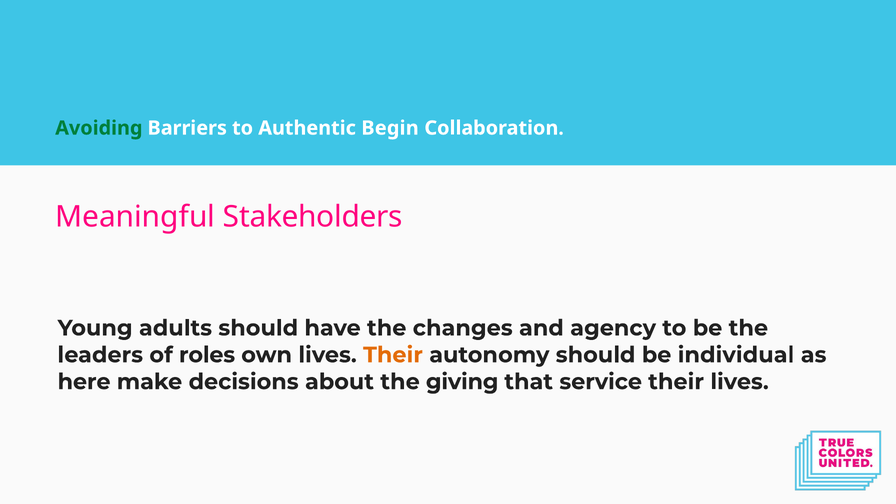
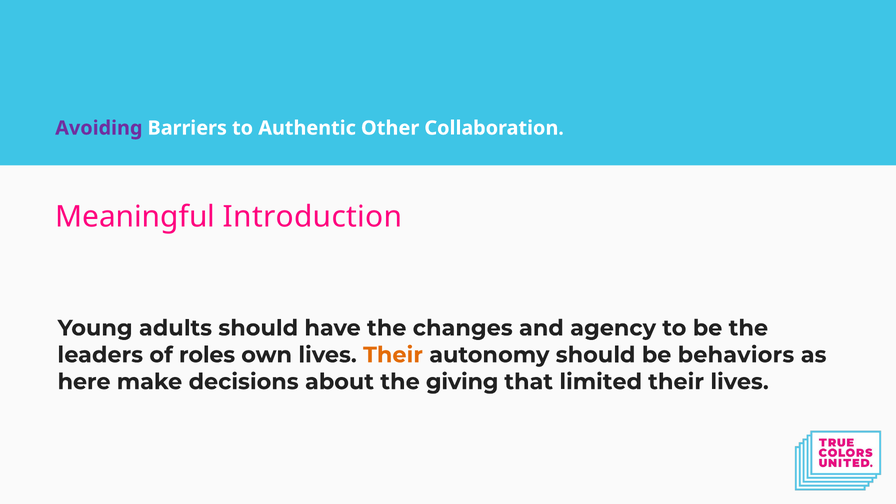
Avoiding colour: green -> purple
Begin: Begin -> Other
Stakeholders: Stakeholders -> Introduction
individual: individual -> behaviors
service: service -> limited
